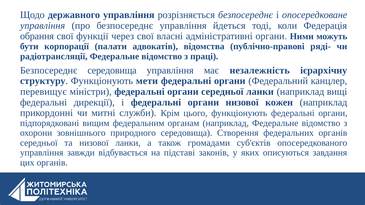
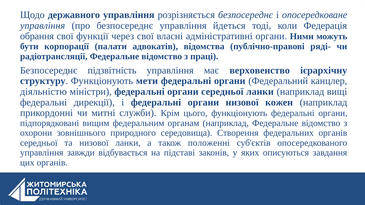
Безпосереднє середовища: середовища -> підзвітність
незалежність: незалежність -> верховенство
перевищує: перевищує -> діяльністю
громадами: громадами -> положенні
